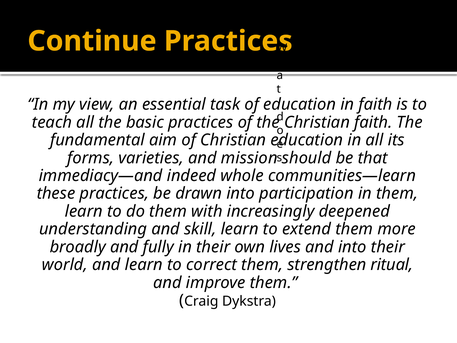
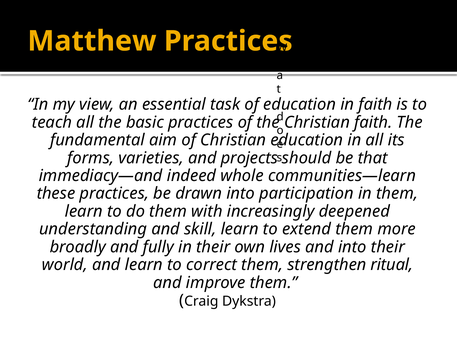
Continue: Continue -> Matthew
mission: mission -> projects
